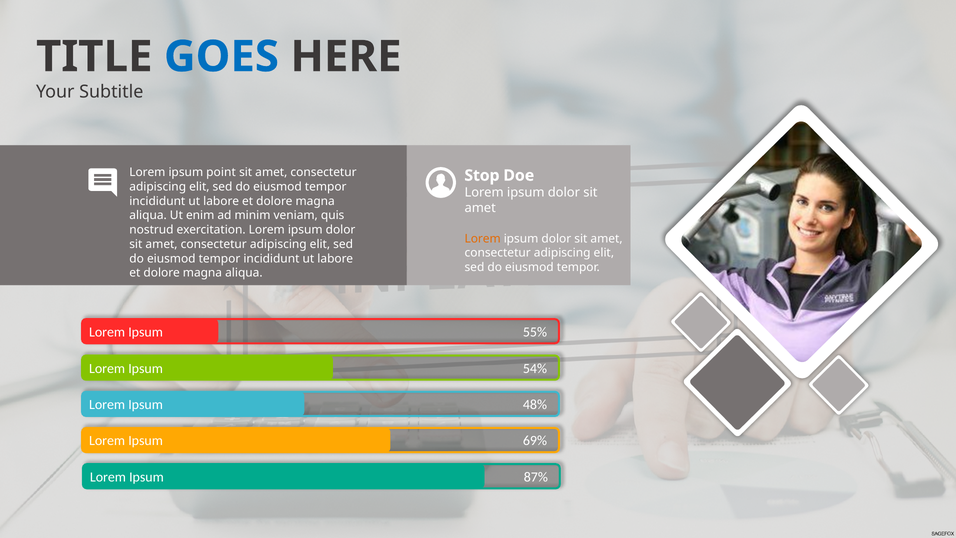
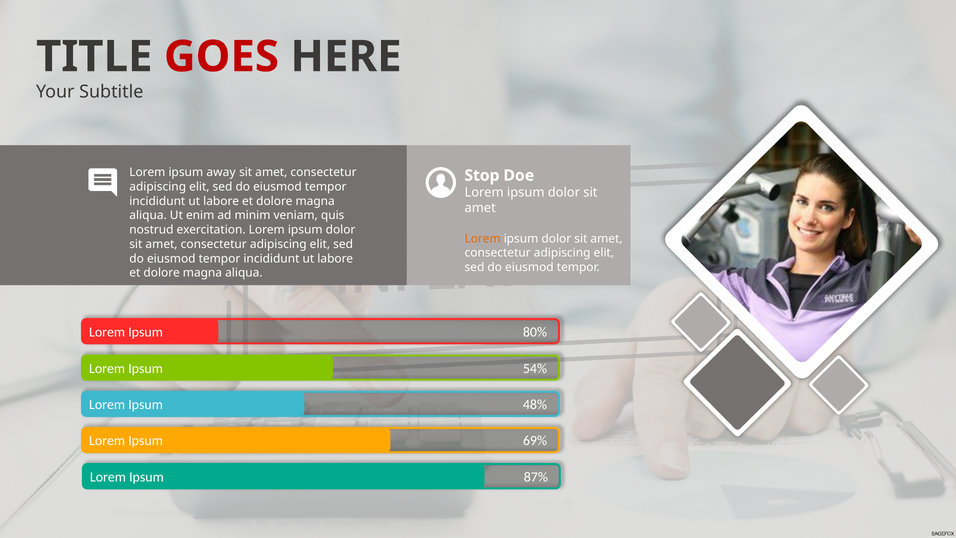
GOES colour: blue -> red
point: point -> away
55%: 55% -> 80%
